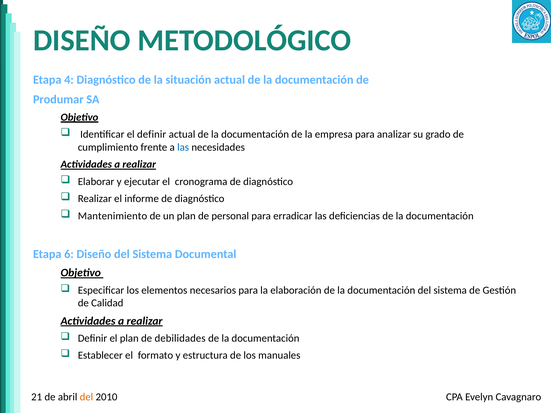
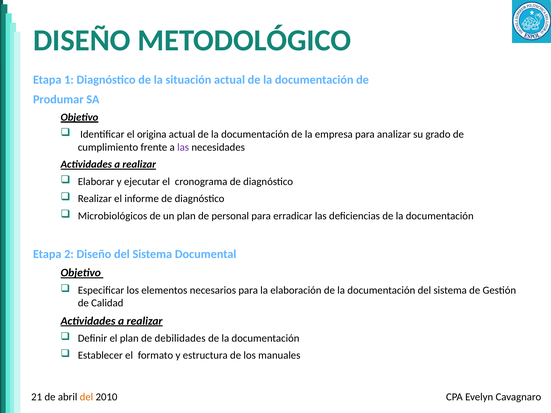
4: 4 -> 1
el definir: definir -> origina
las at (183, 147) colour: blue -> purple
Mantenimiento: Mantenimiento -> Microbiológicos
6: 6 -> 2
